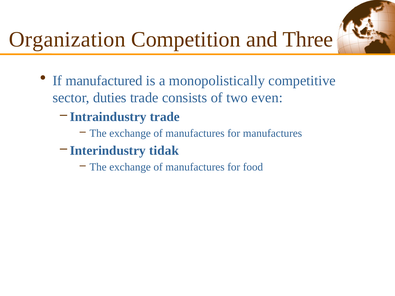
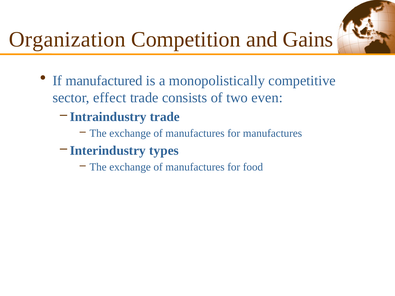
Three: Three -> Gains
duties: duties -> effect
tidak: tidak -> types
